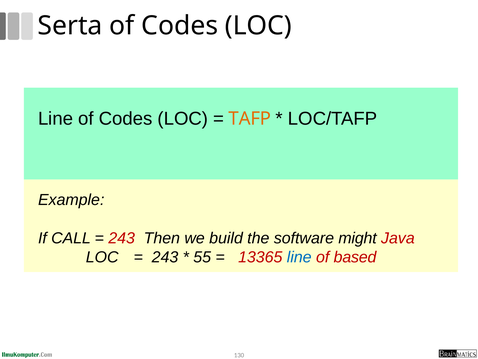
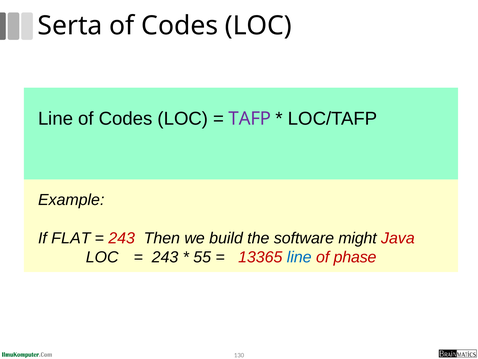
TAFP colour: orange -> purple
CALL: CALL -> FLAT
based: based -> phase
